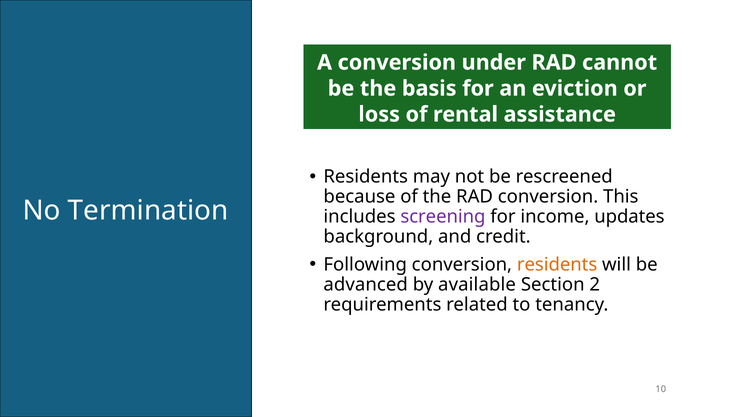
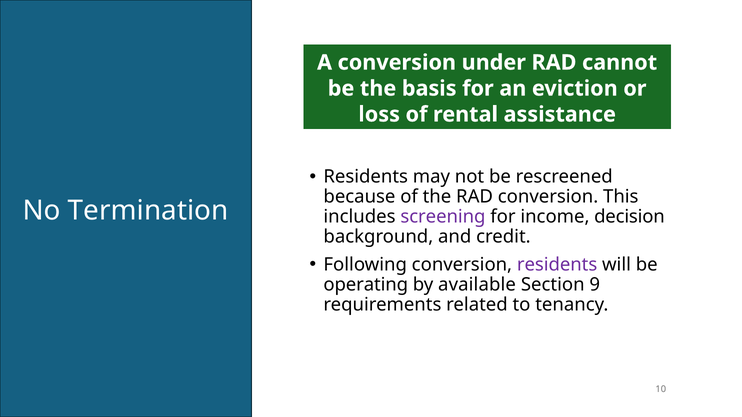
updates: updates -> decision
residents at (557, 265) colour: orange -> purple
advanced: advanced -> operating
2: 2 -> 9
